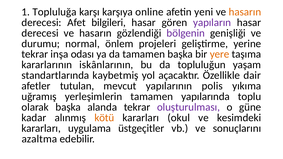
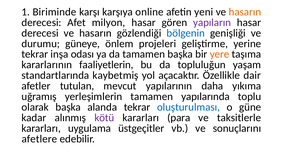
Topluluğa: Topluluğa -> Biriminde
bilgileri: bilgileri -> milyon
bölgenin colour: purple -> blue
normal: normal -> güneye
iskânlarının: iskânlarının -> faaliyetlerin
polis: polis -> daha
oluşturulması colour: purple -> blue
kötü colour: orange -> purple
okul: okul -> para
kesimdeki: kesimdeki -> taksitlerle
azaltma: azaltma -> afetlere
